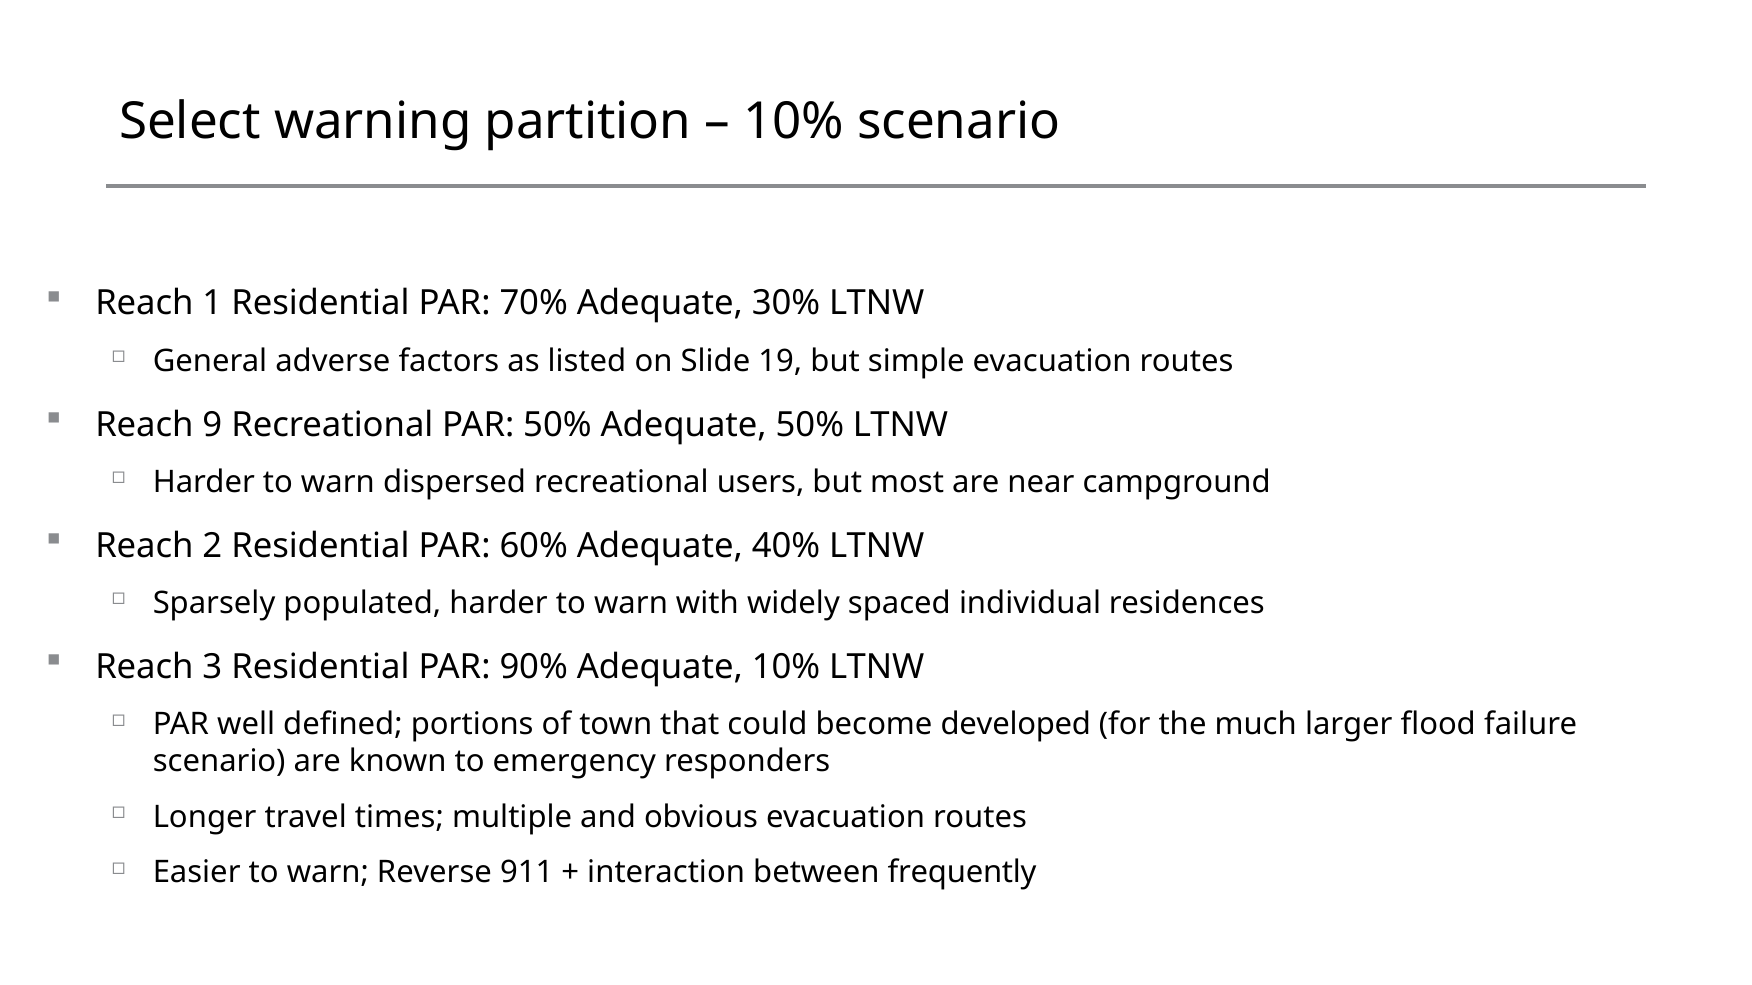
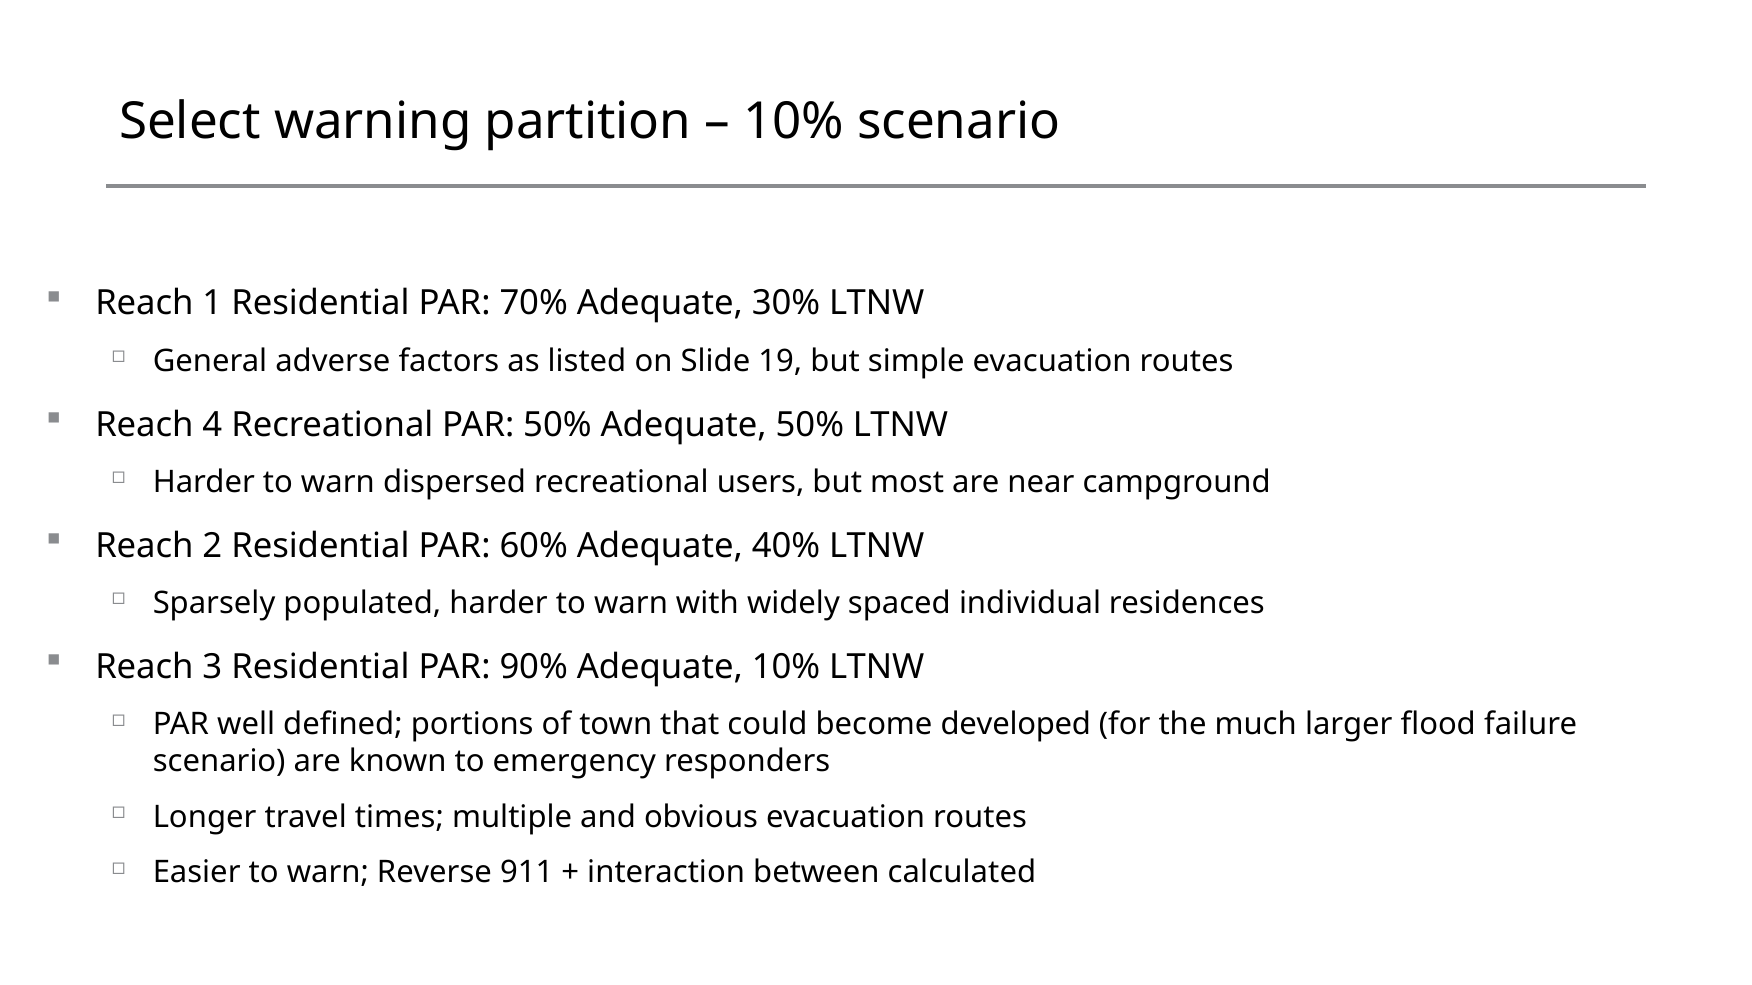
9: 9 -> 4
frequently: frequently -> calculated
